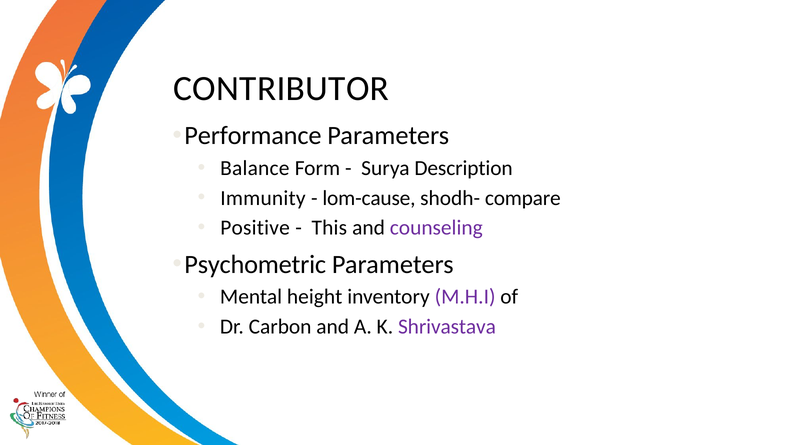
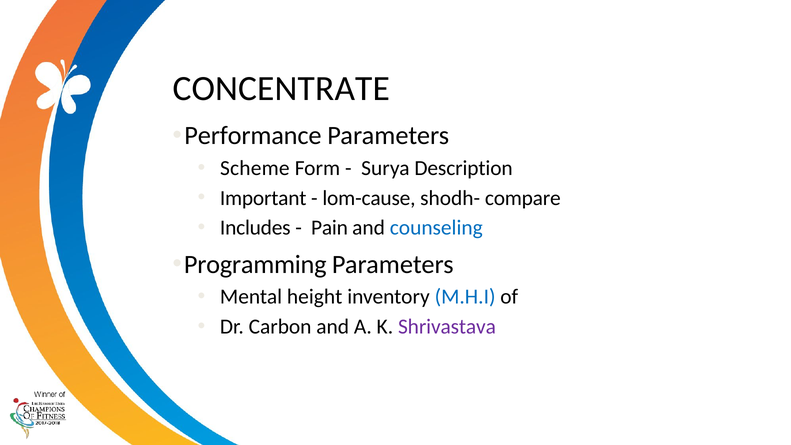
CONTRIBUTOR: CONTRIBUTOR -> CONCENTRATE
Balance: Balance -> Scheme
Immunity: Immunity -> Important
Positive: Positive -> Includes
This: This -> Pain
counseling colour: purple -> blue
Psychometric: Psychometric -> Programming
M.H.I colour: purple -> blue
